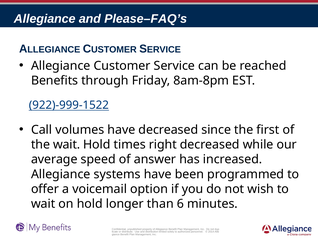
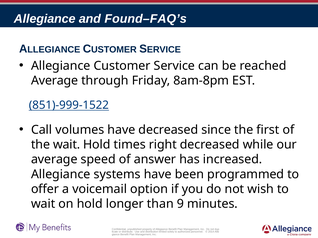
Please–FAQ’s: Please–FAQ’s -> Found–FAQ’s
Benefits at (55, 81): Benefits -> Average
922)-999-1522: 922)-999-1522 -> 851)-999-1522
6: 6 -> 9
